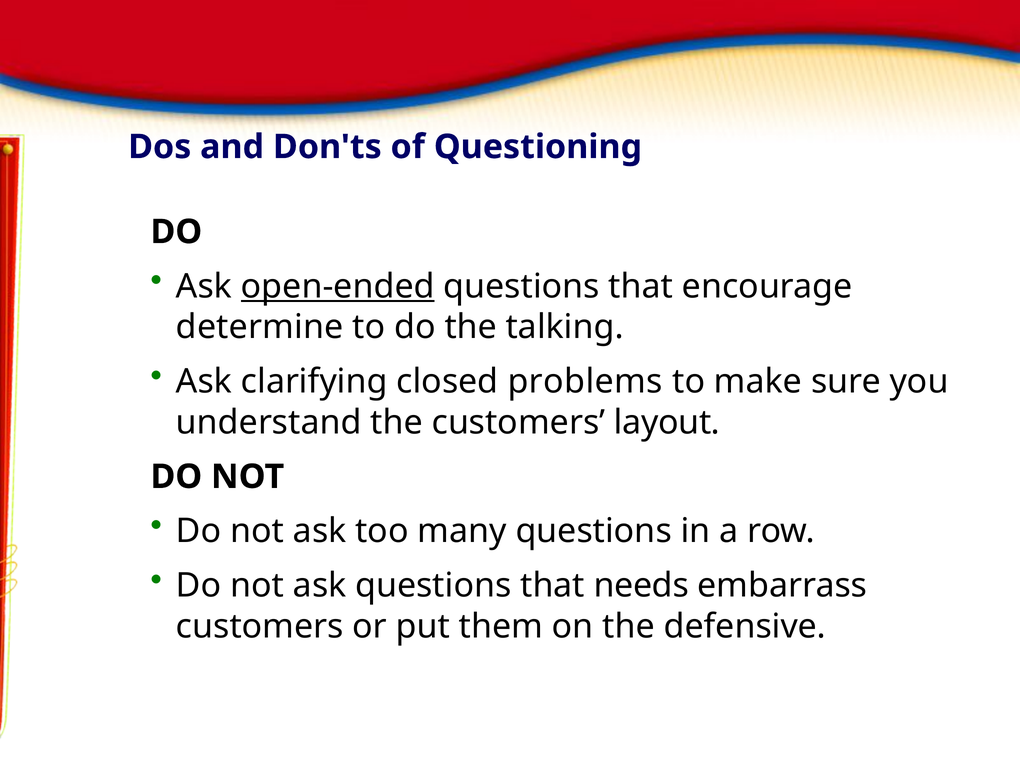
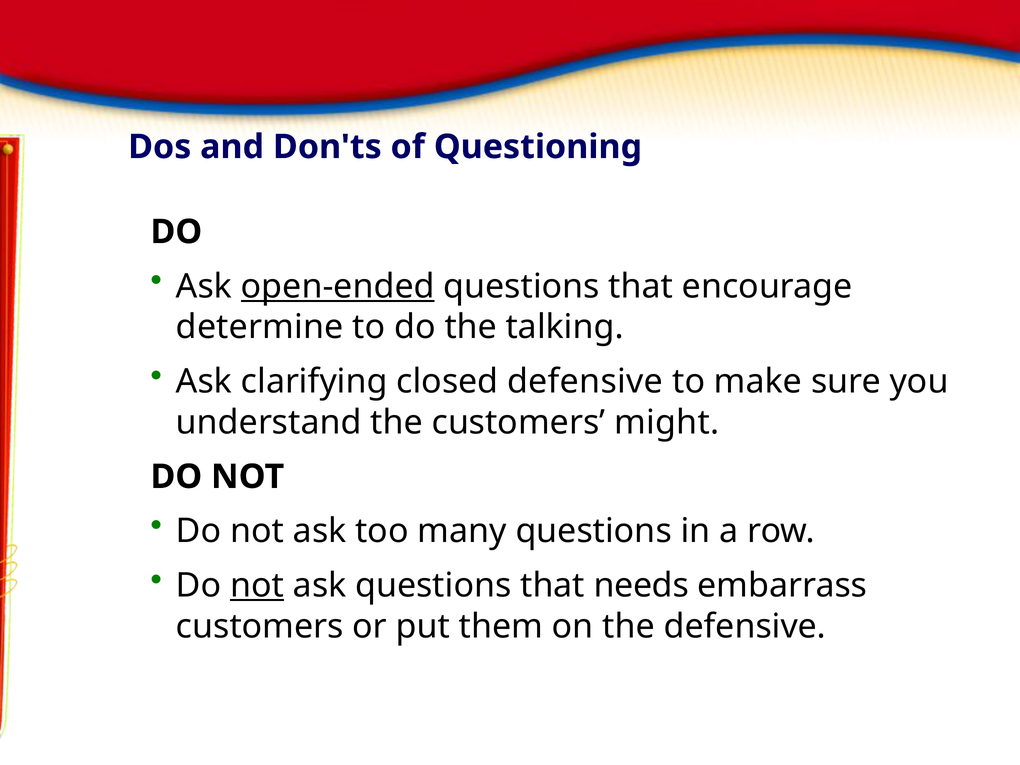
closed problems: problems -> defensive
layout: layout -> might
not at (257, 586) underline: none -> present
